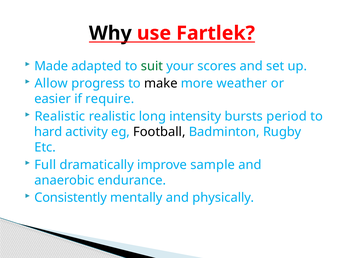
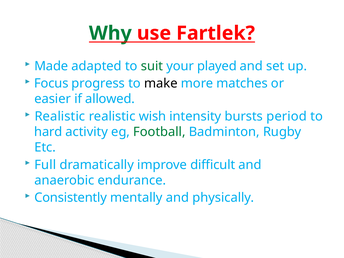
Why colour: black -> green
scores: scores -> played
Allow: Allow -> Focus
weather: weather -> matches
require: require -> allowed
long: long -> wish
Football colour: black -> green
sample: sample -> difficult
